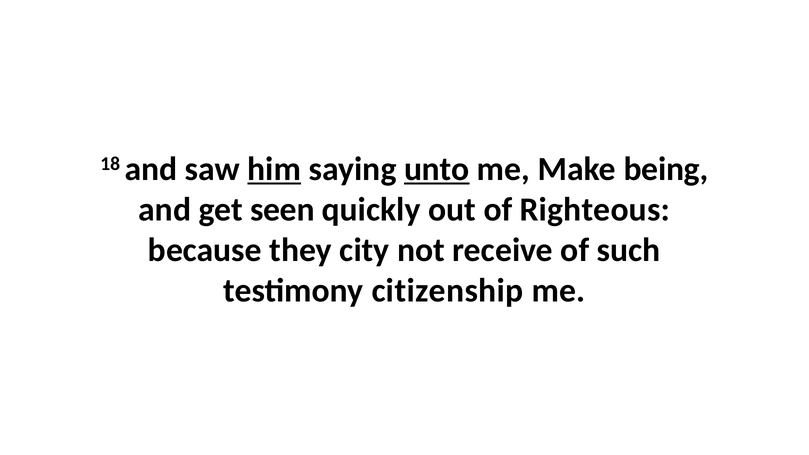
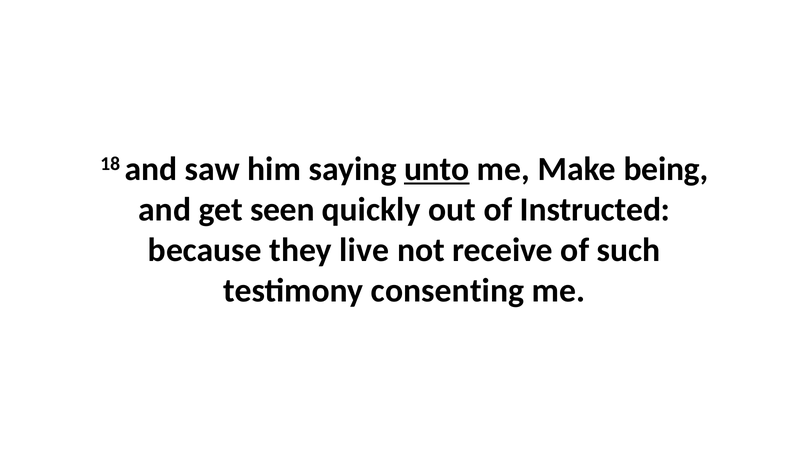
him underline: present -> none
Righteous: Righteous -> Instructed
city: city -> live
citizenship: citizenship -> consenting
